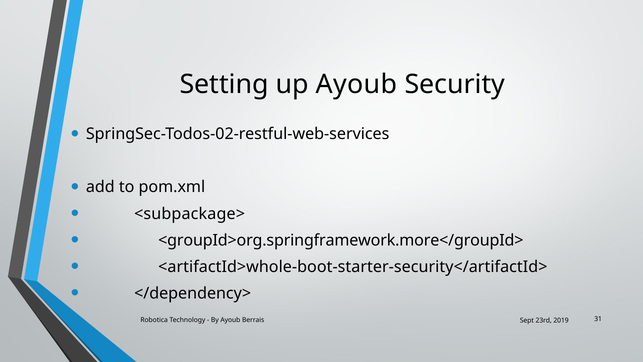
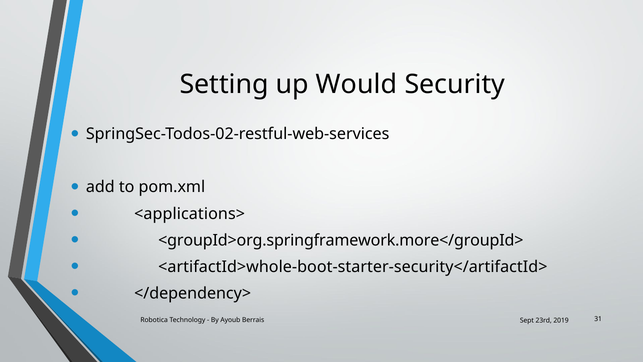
up Ayoub: Ayoub -> Would
<subpackage>: <subpackage> -> <applications>
